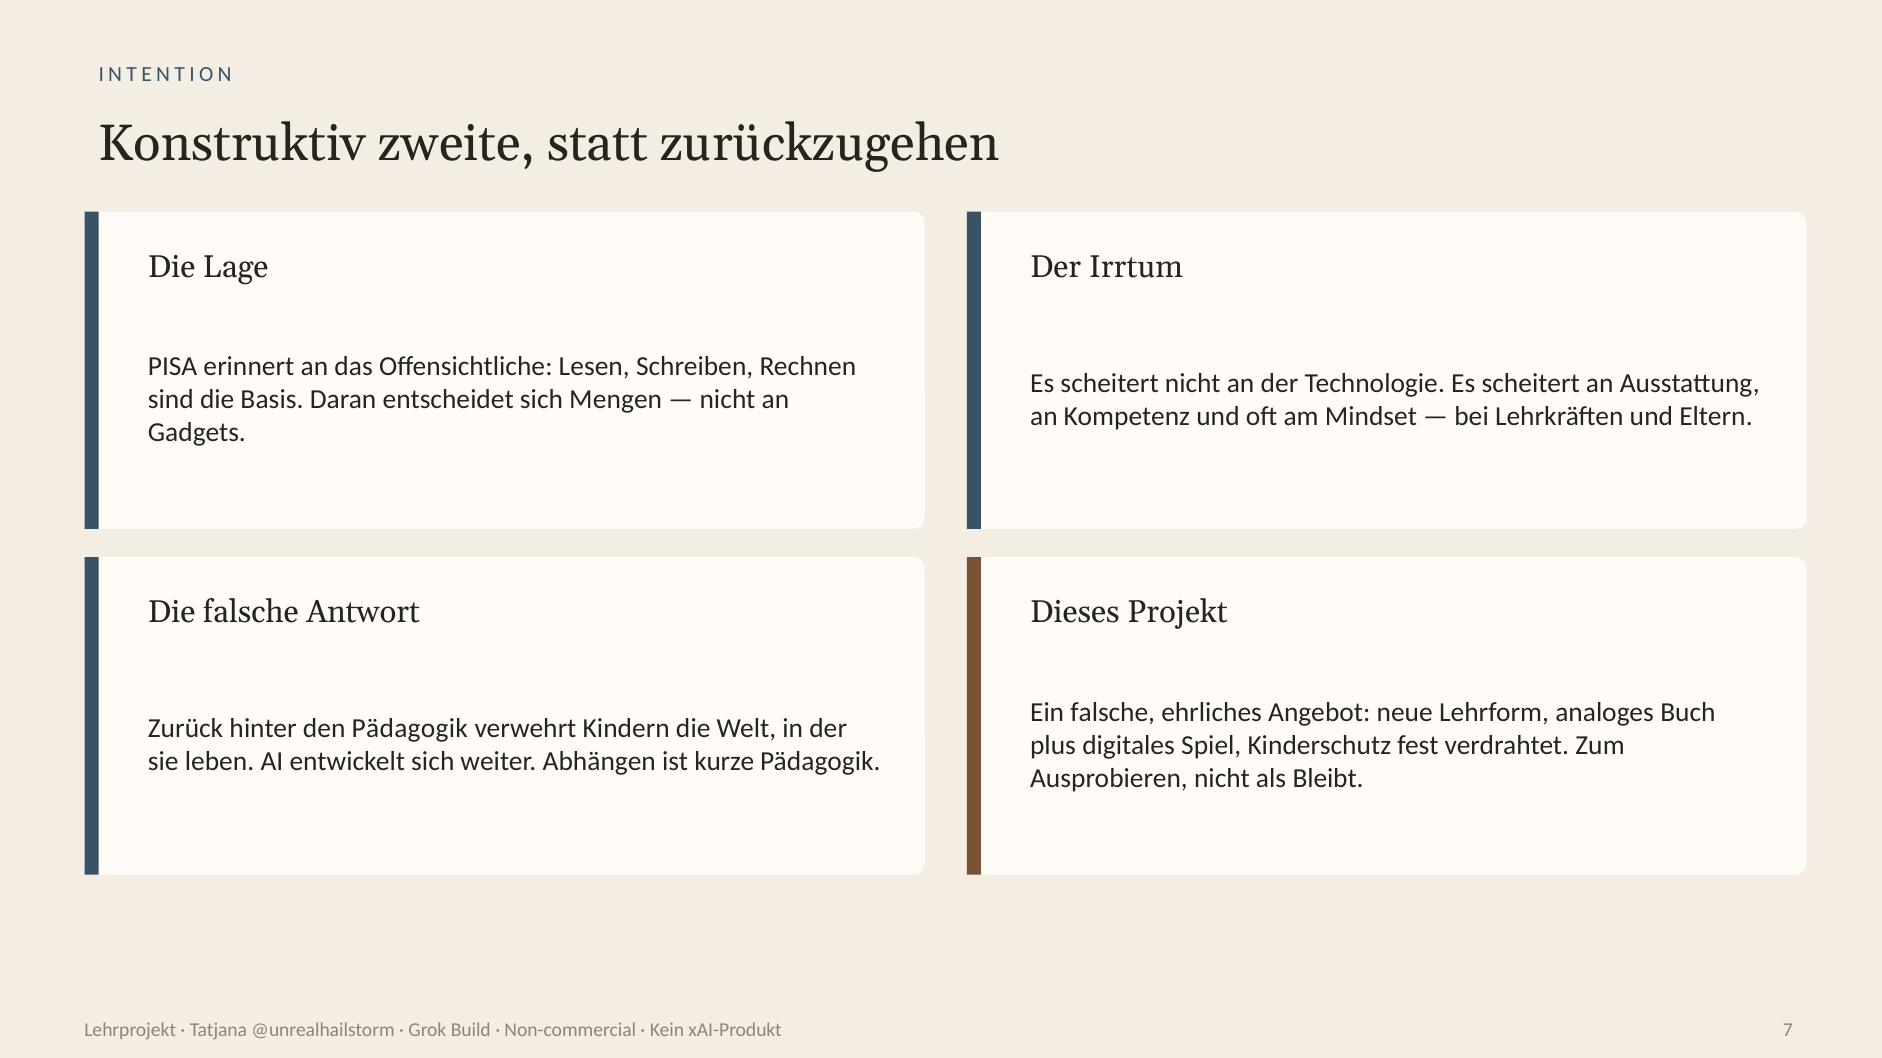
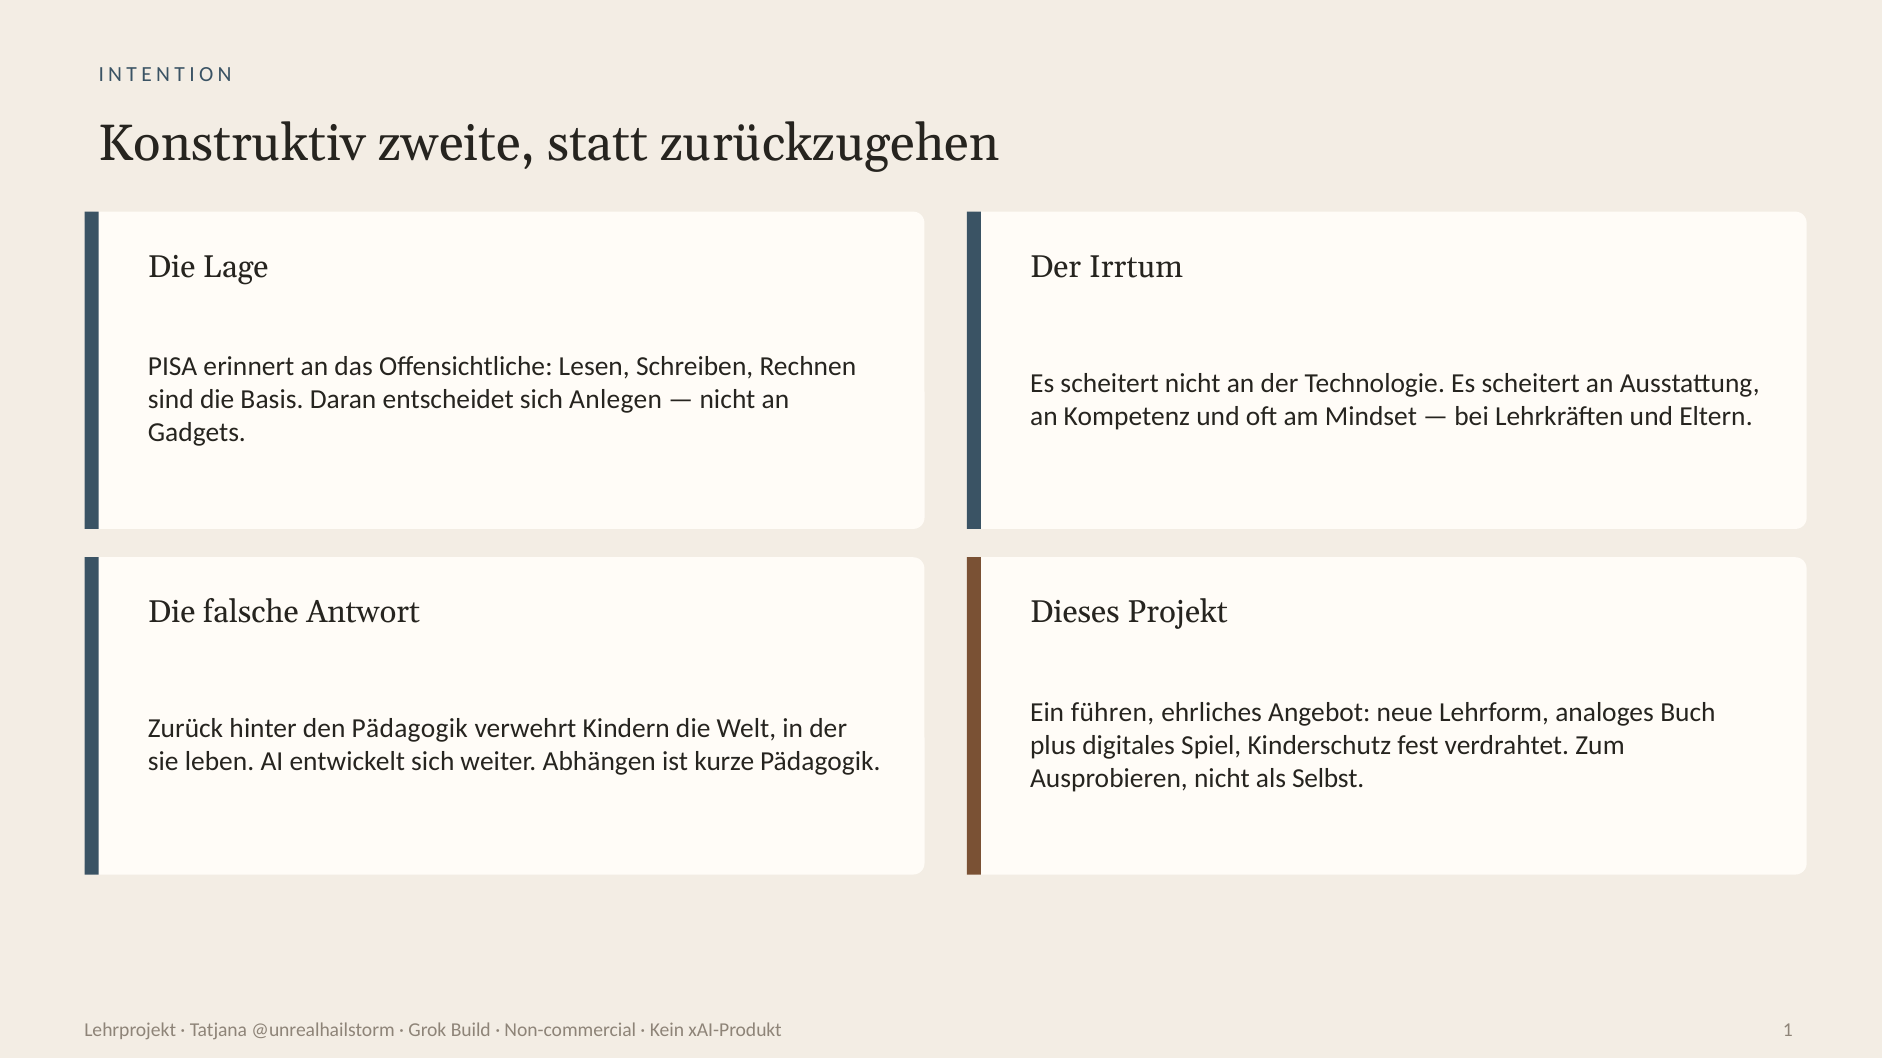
Mengen: Mengen -> Anlegen
Ein falsche: falsche -> führen
Bleibt: Bleibt -> Selbst
7: 7 -> 1
